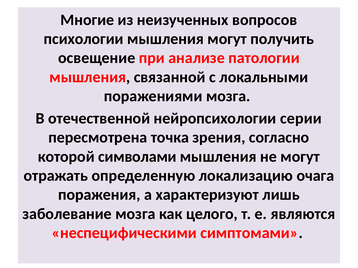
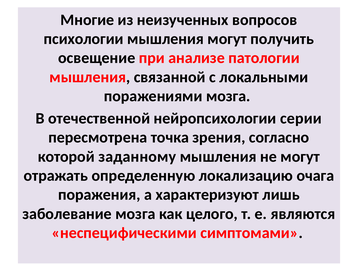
символами: символами -> заданному
